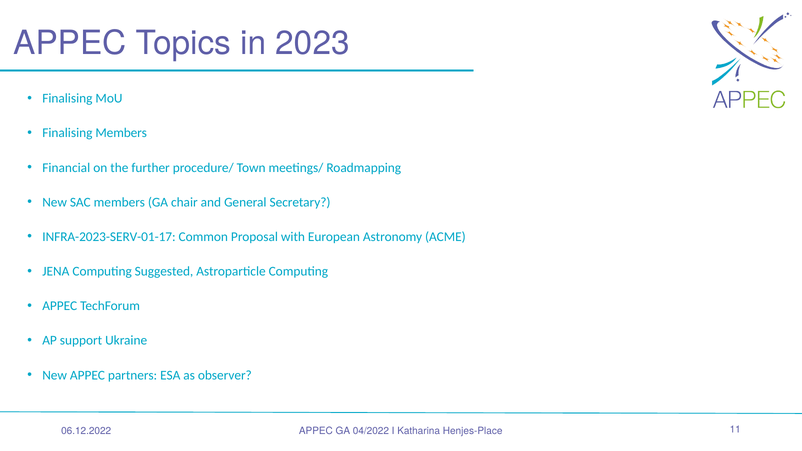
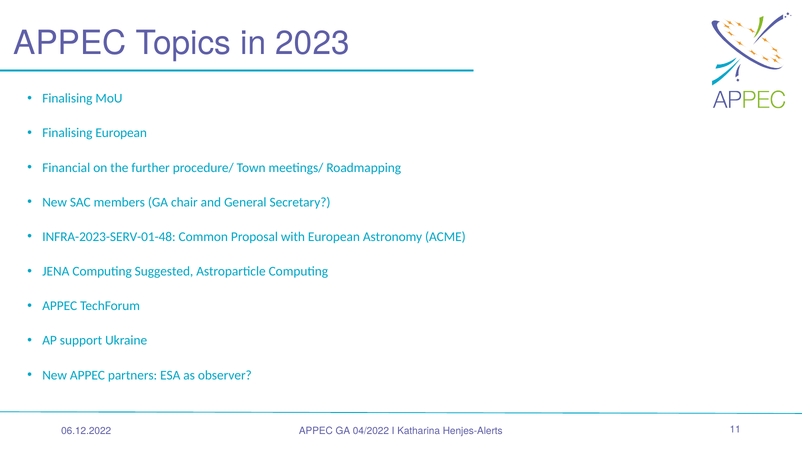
Finalising Members: Members -> European
INFRA-2023-SERV-01-17: INFRA-2023-SERV-01-17 -> INFRA-2023-SERV-01-48
Henjes-Place: Henjes-Place -> Henjes-Alerts
